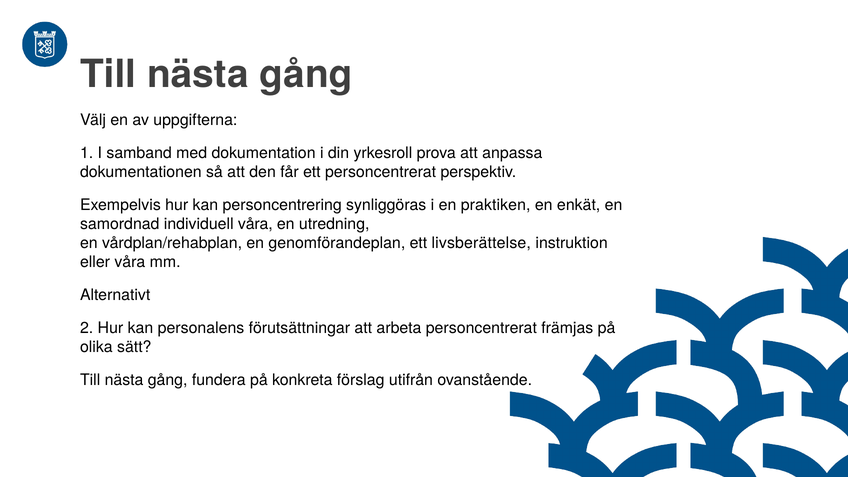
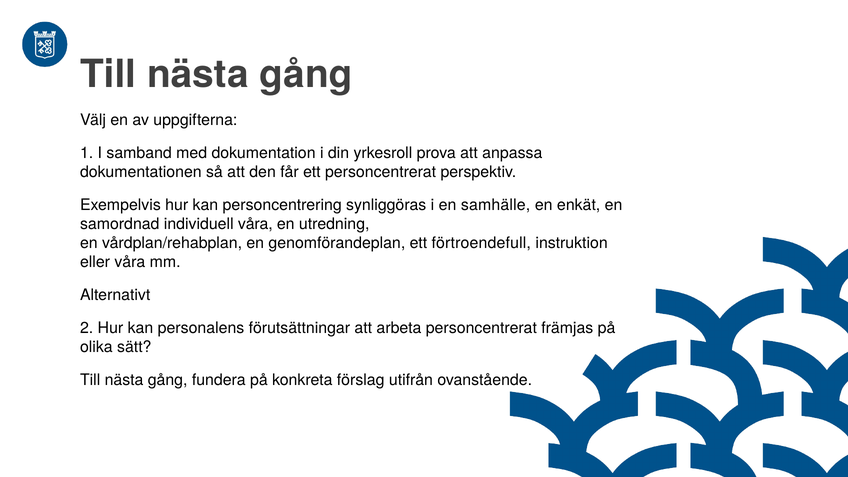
praktiken: praktiken -> samhälle
livsberättelse: livsberättelse -> förtroendefull
